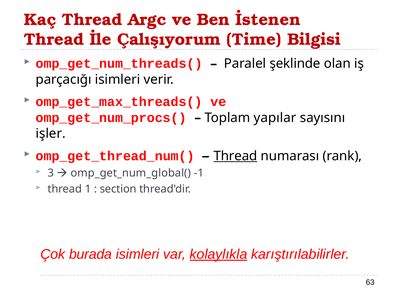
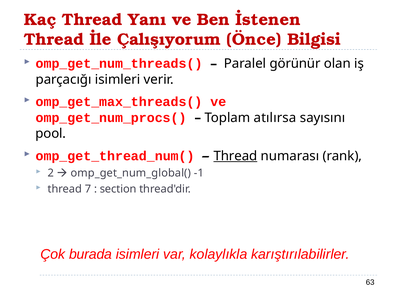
Argc: Argc -> Yanı
Time: Time -> Önce
şeklinde: şeklinde -> görünür
yapılar: yapılar -> atılırsa
işler: işler -> pool
3: 3 -> 2
1: 1 -> 7
kolaylıkla underline: present -> none
